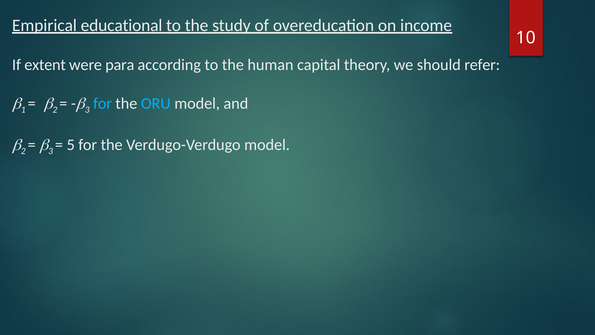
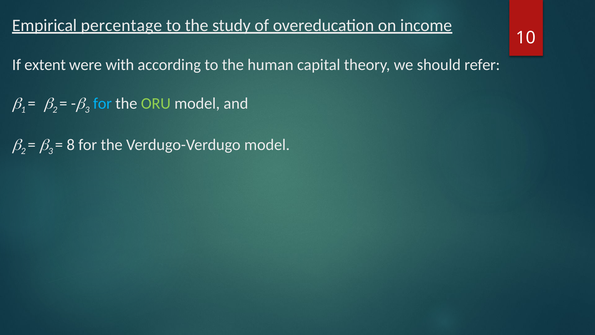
educational: educational -> percentage
para: para -> with
ORU colour: light blue -> light green
5: 5 -> 8
